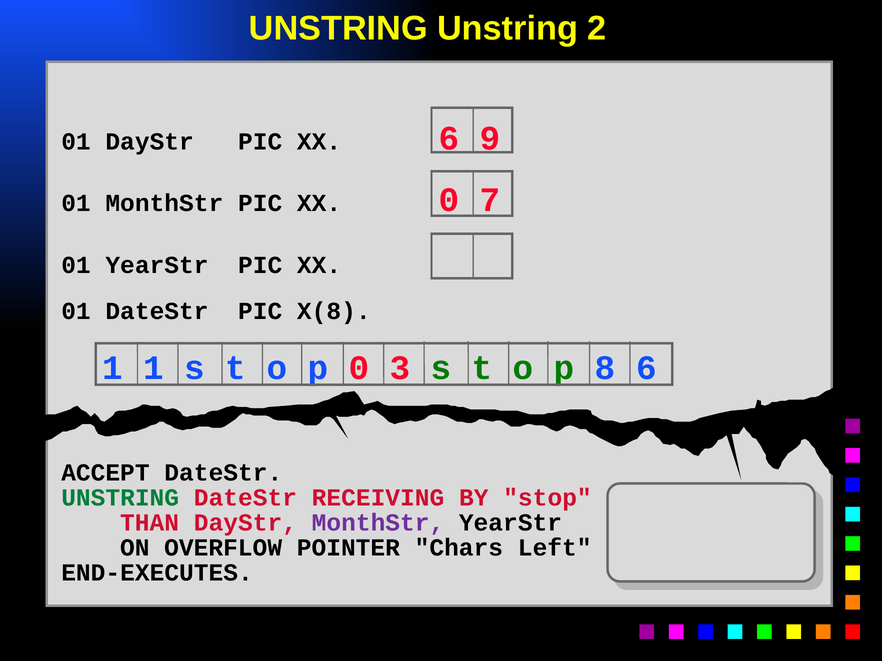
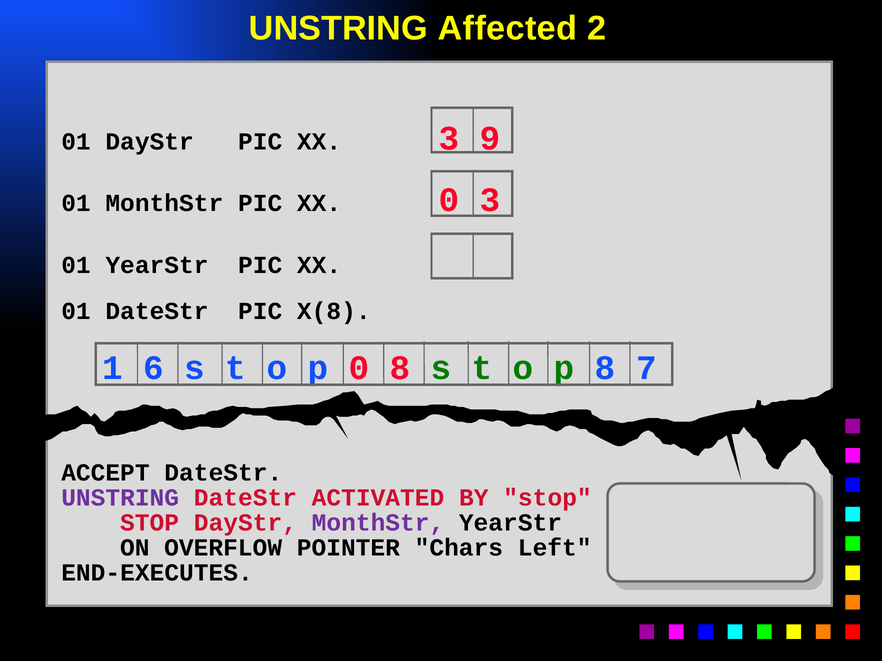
Unstring at (508, 28): Unstring -> Affected
6 at (449, 139): 6 -> 3
0 7: 7 -> 3
1 1: 1 -> 6
0 3: 3 -> 8
8 6: 6 -> 7
UNSTRING at (120, 498) colour: green -> purple
RECEIVING: RECEIVING -> ACTIVATED
THAN at (150, 523): THAN -> STOP
